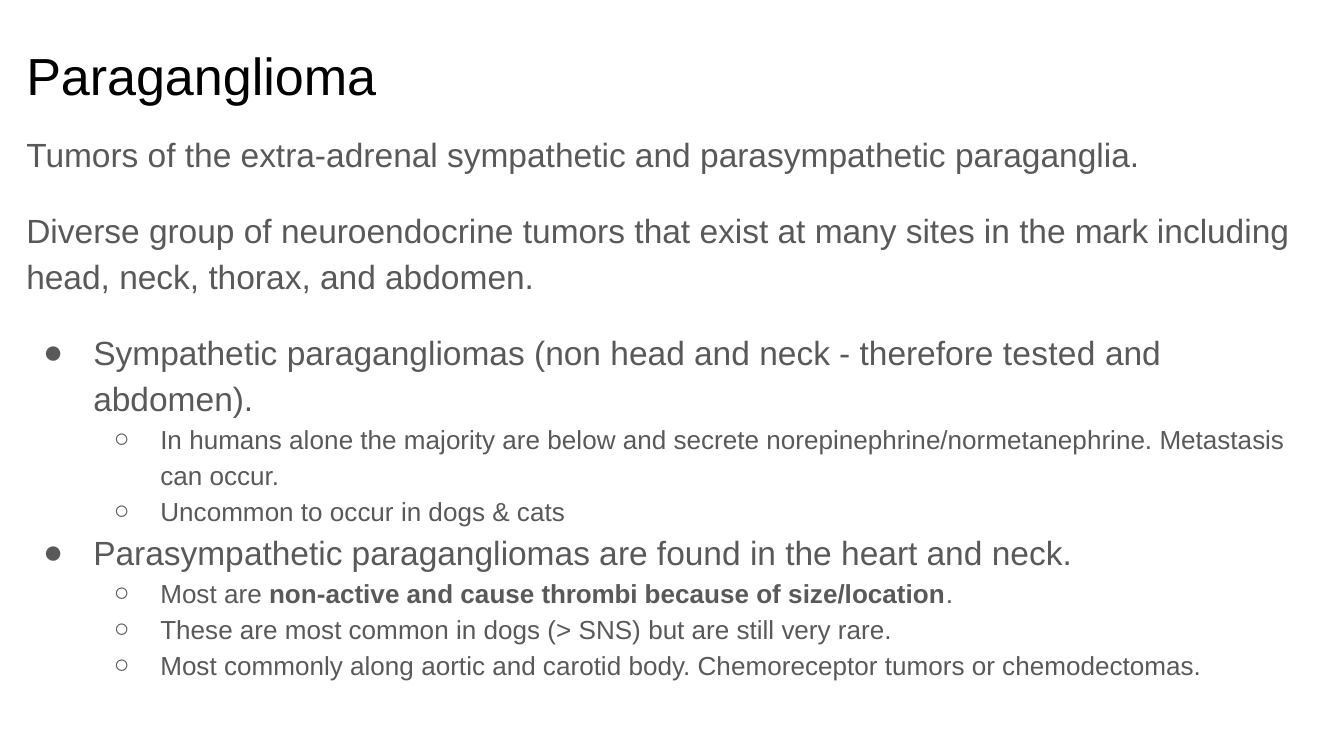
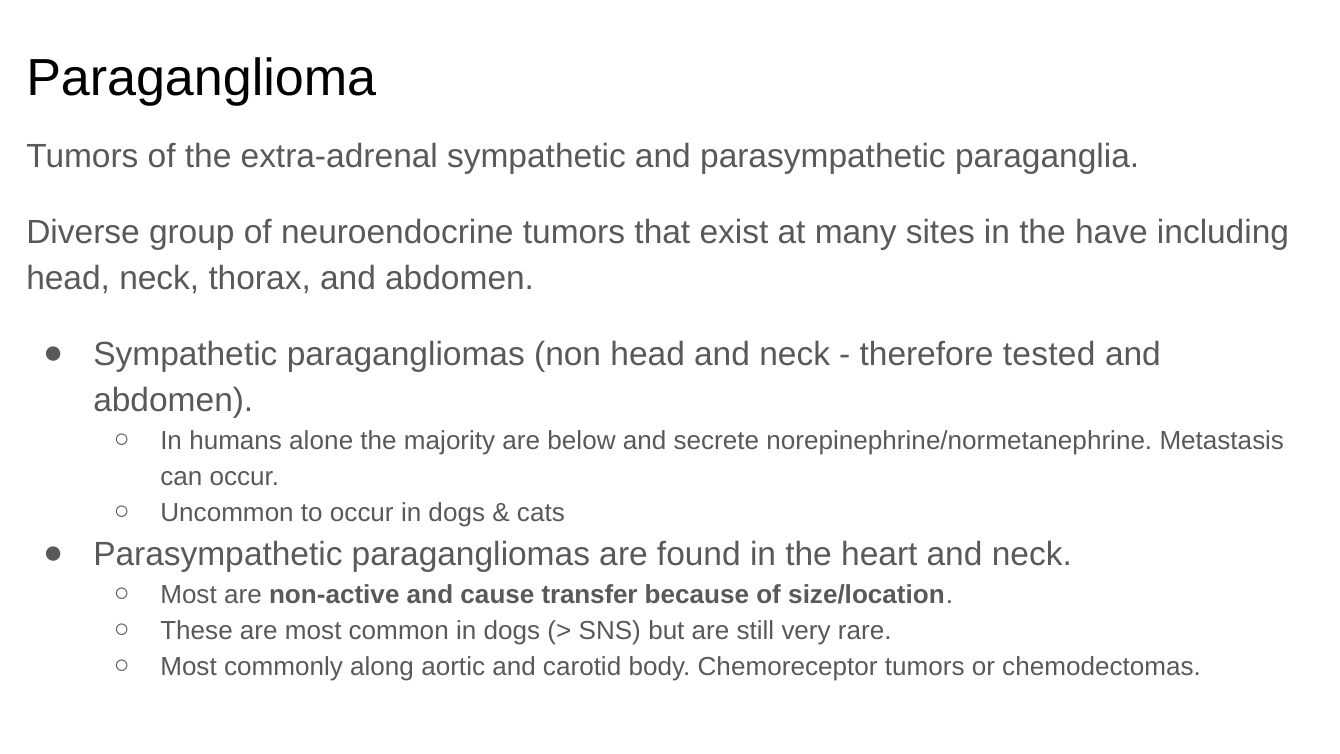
mark: mark -> have
thrombi: thrombi -> transfer
